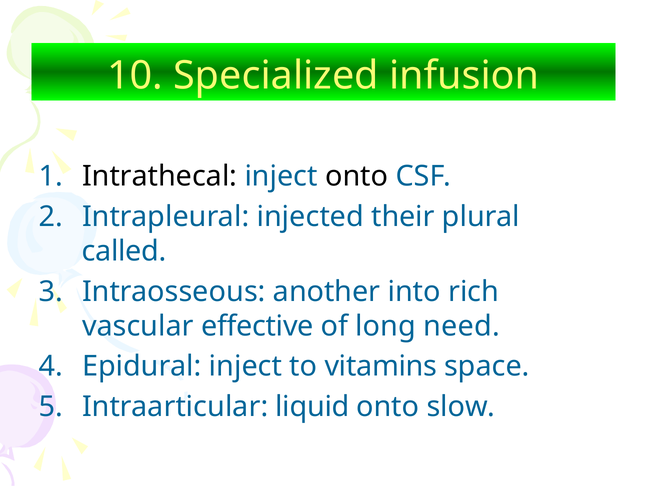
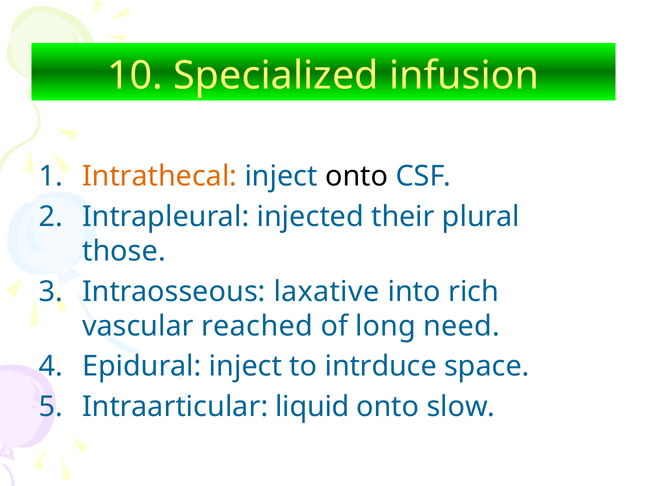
Intrathecal colour: black -> orange
called: called -> those
another: another -> laxative
effective: effective -> reached
vitamins: vitamins -> intrduce
